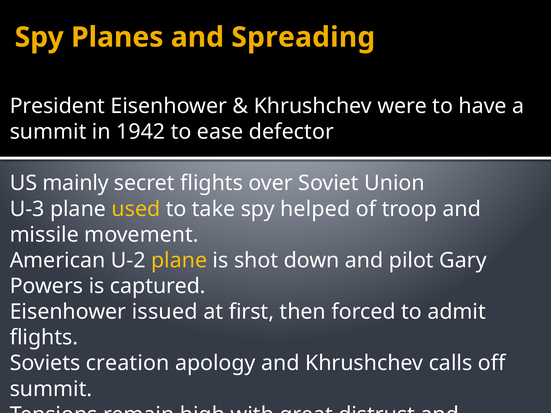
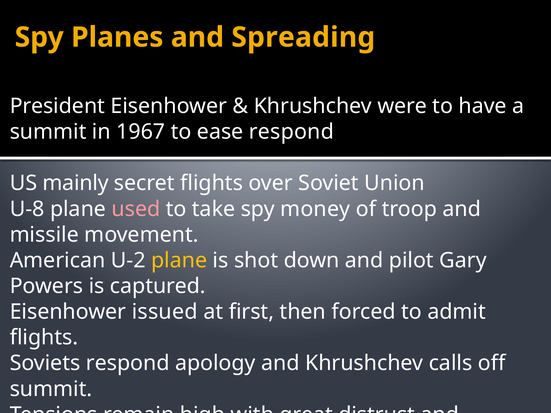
1942: 1942 -> 1967
ease defector: defector -> respond
U-3: U-3 -> U-8
used colour: yellow -> pink
helped: helped -> money
Soviets creation: creation -> respond
